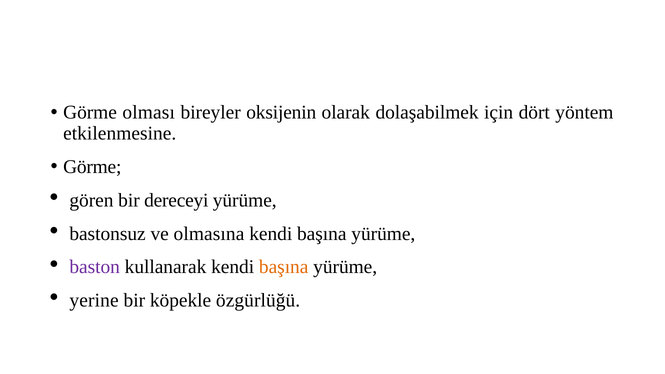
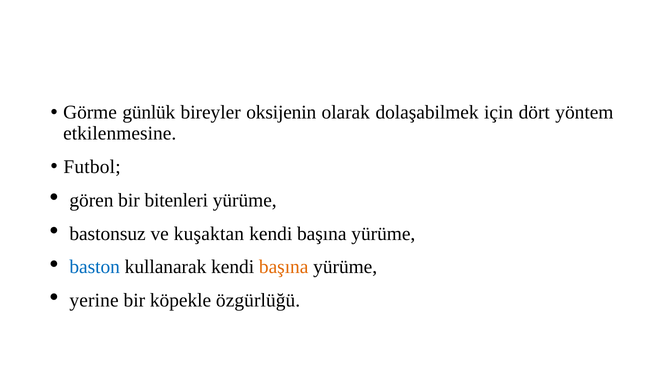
olması: olması -> günlük
Görme at (92, 167): Görme -> Futbol
dereceyi: dereceyi -> bitenleri
olmasına: olmasına -> kuşaktan
baston colour: purple -> blue
